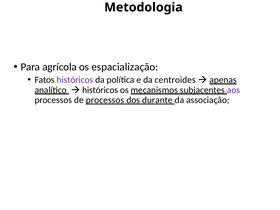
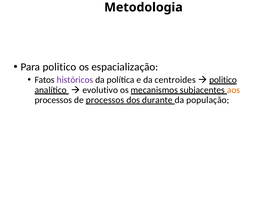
Para agrícola: agrícola -> politico
apenas at (223, 80): apenas -> politico
históricos at (100, 90): históricos -> evolutivo
aos colour: purple -> orange
associação: associação -> população
